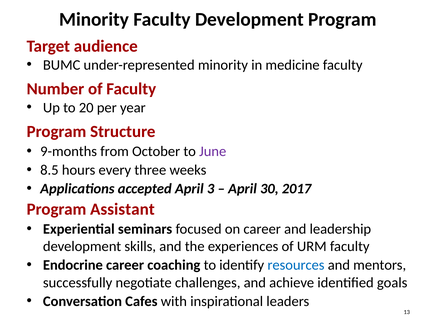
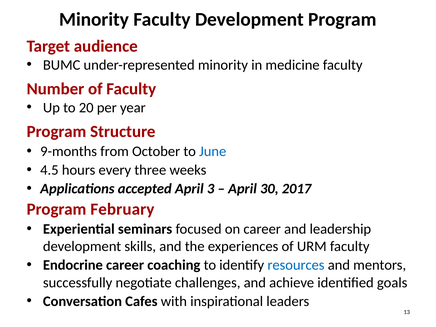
June colour: purple -> blue
8.5: 8.5 -> 4.5
Assistant: Assistant -> February
